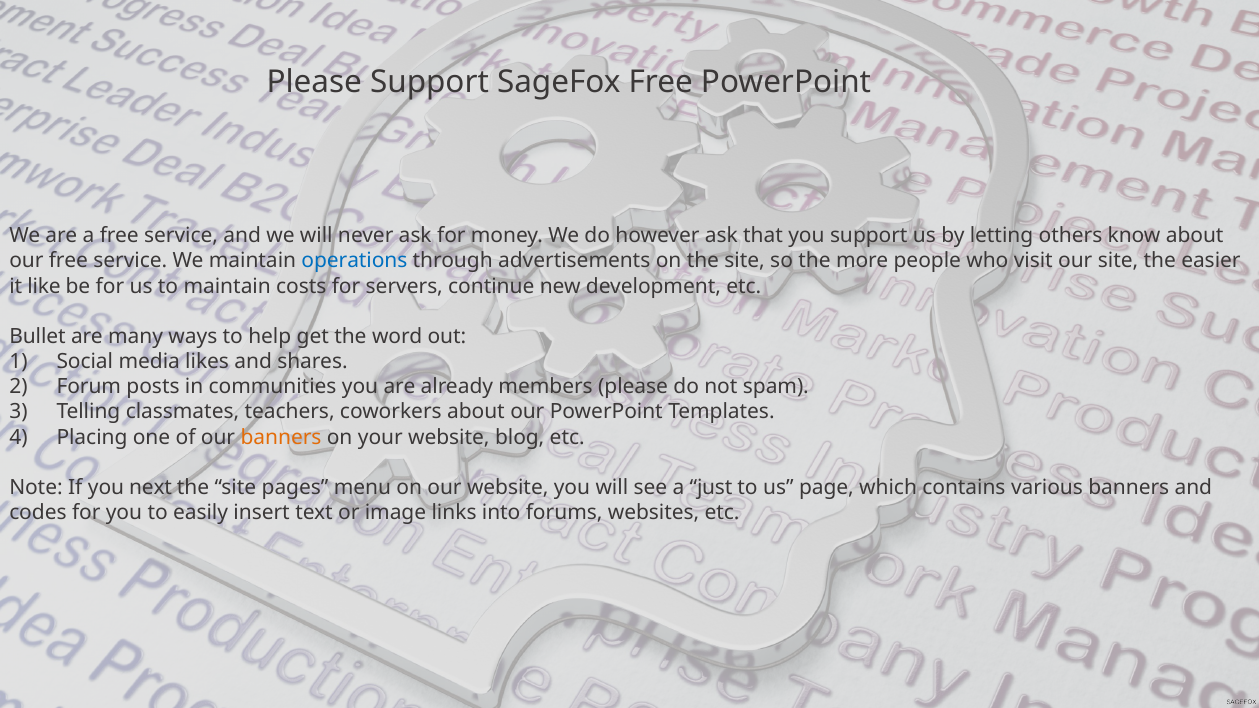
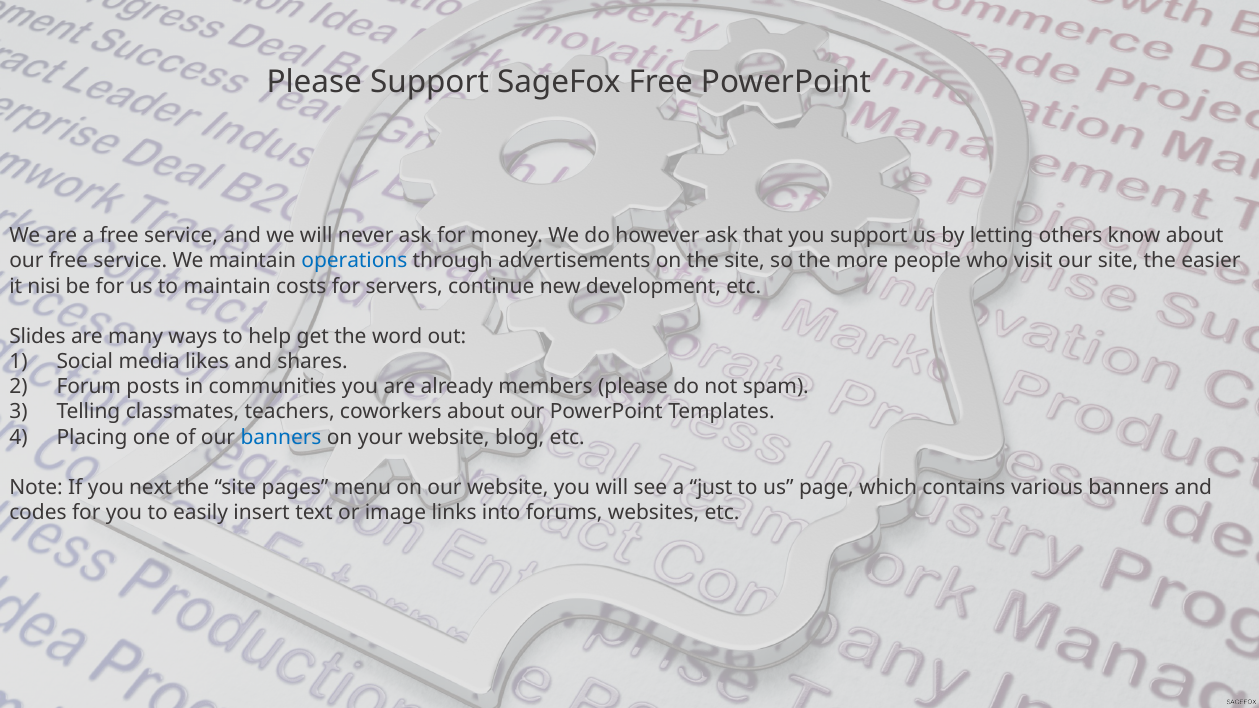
like: like -> nisi
Bullet: Bullet -> Slides
banners at (281, 437) colour: orange -> blue
